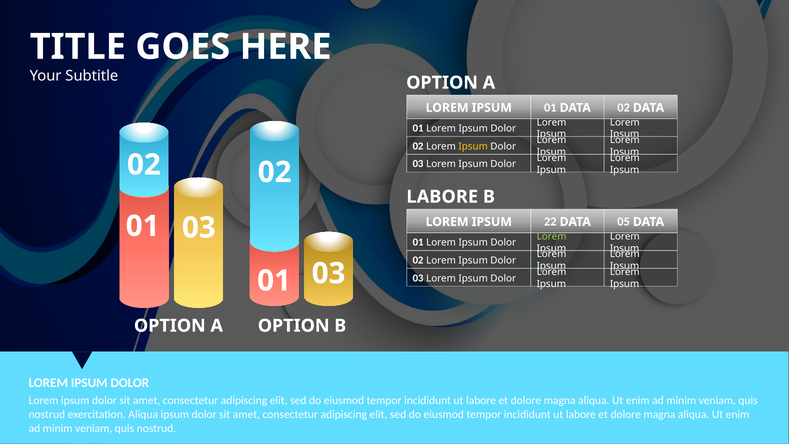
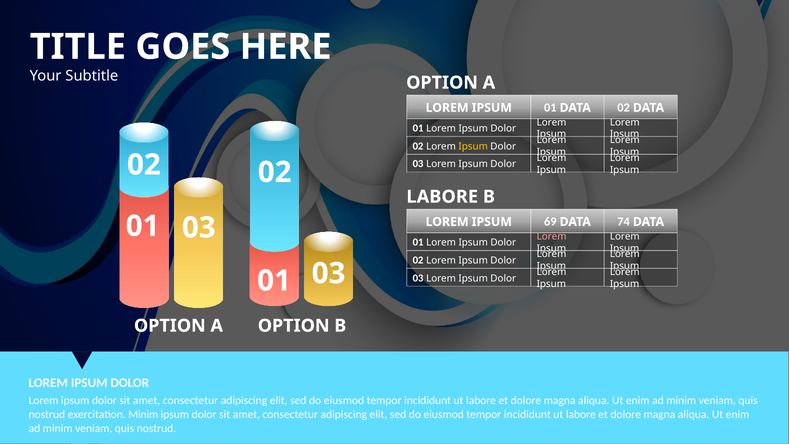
22: 22 -> 69
05: 05 -> 74
Lorem at (552, 236) colour: light green -> pink
exercitation Aliqua: Aliqua -> Minim
